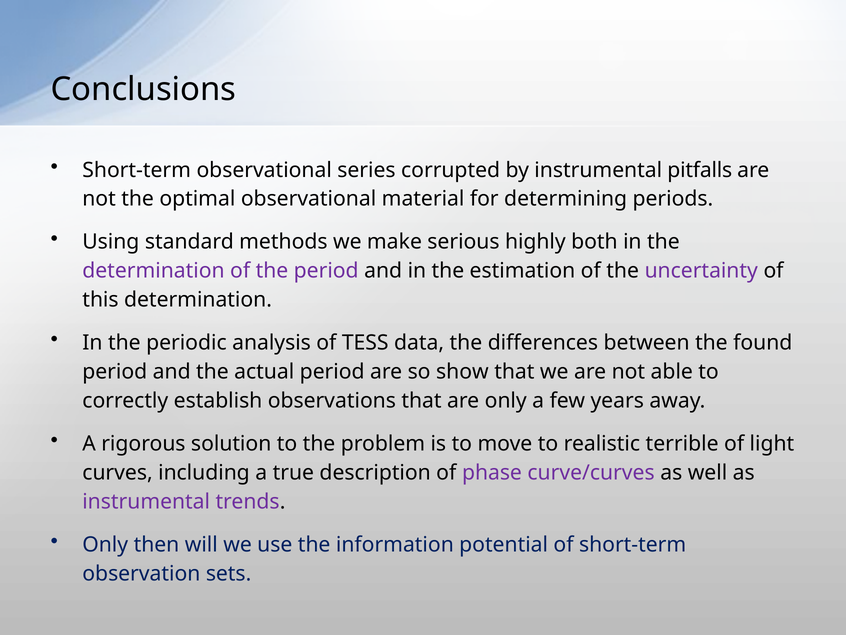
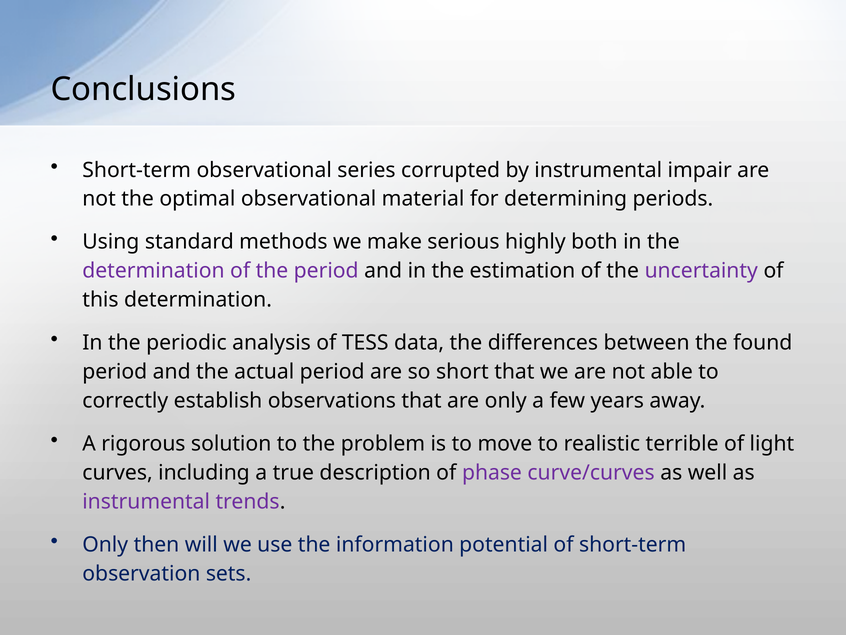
pitfalls: pitfalls -> impair
show: show -> short
